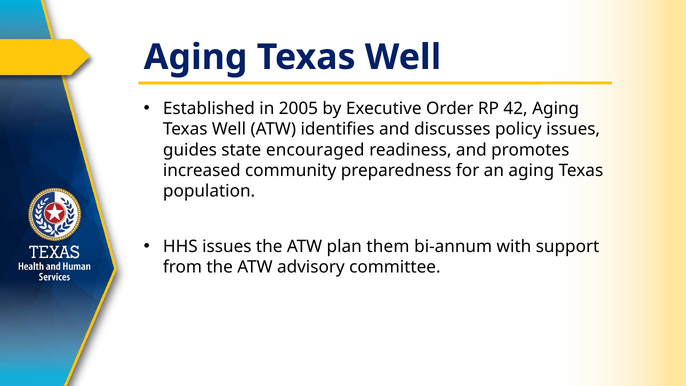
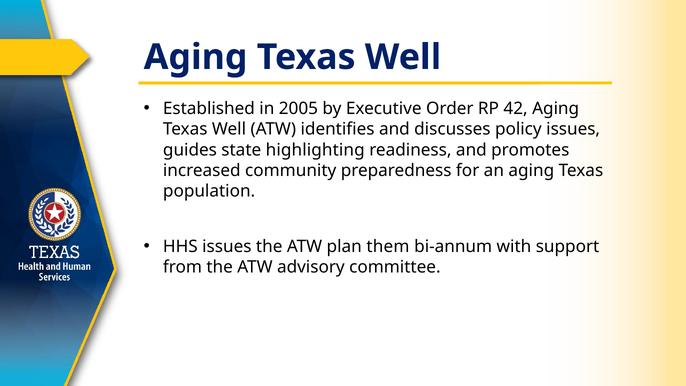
encouraged: encouraged -> highlighting
